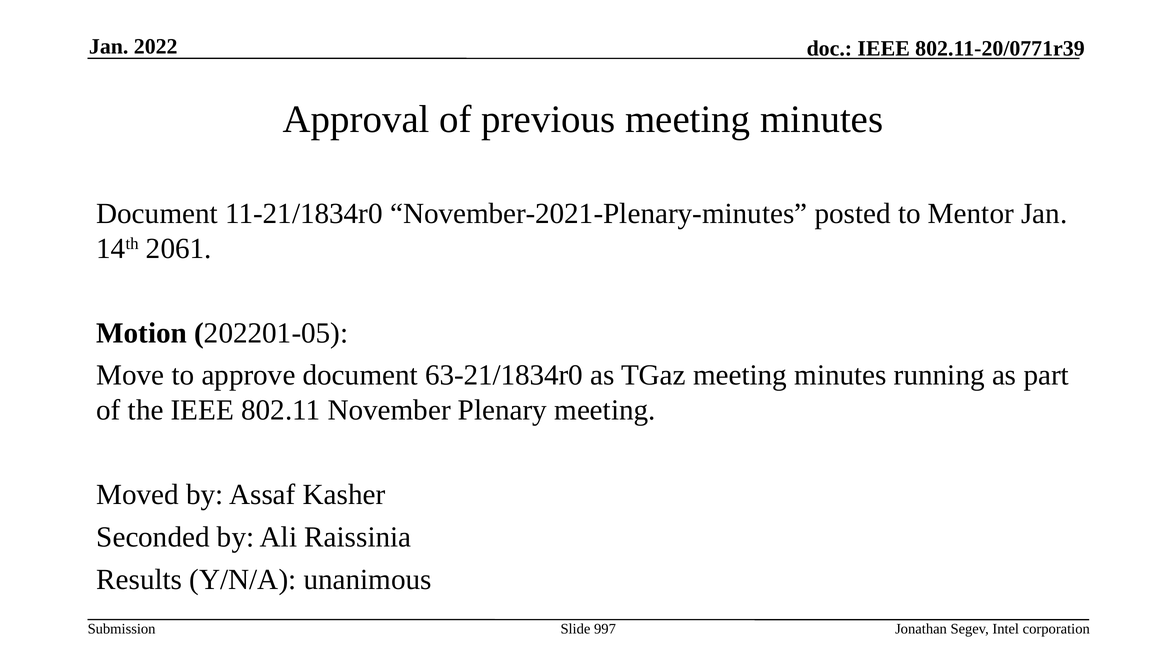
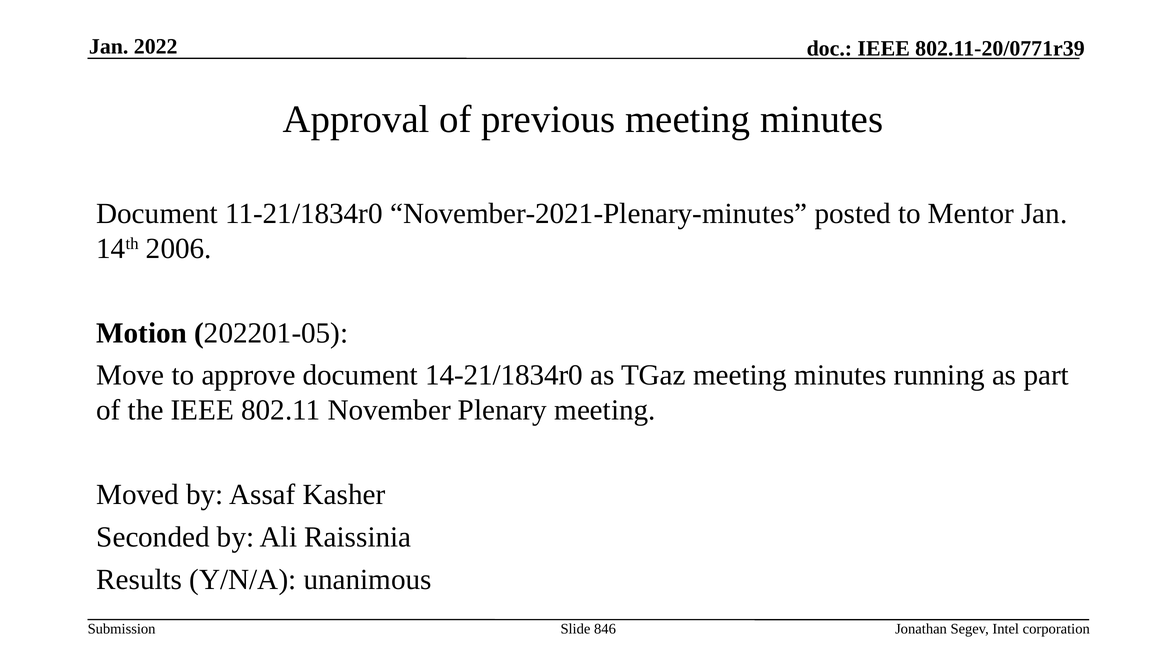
2061: 2061 -> 2006
63-21/1834r0: 63-21/1834r0 -> 14-21/1834r0
997: 997 -> 846
